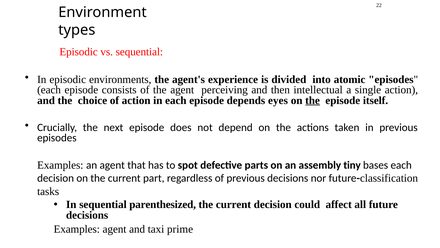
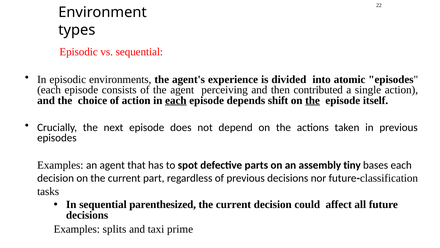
intellectual: intellectual -> contributed
each at (176, 100) underline: none -> present
eyes: eyes -> shift
Examples agent: agent -> splits
